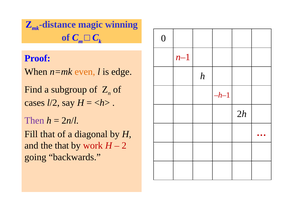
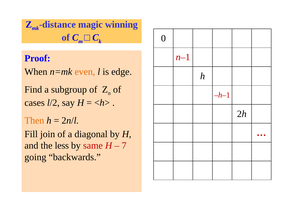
Then colour: purple -> orange
Fill that: that -> join
the that: that -> less
work: work -> same
2: 2 -> 7
